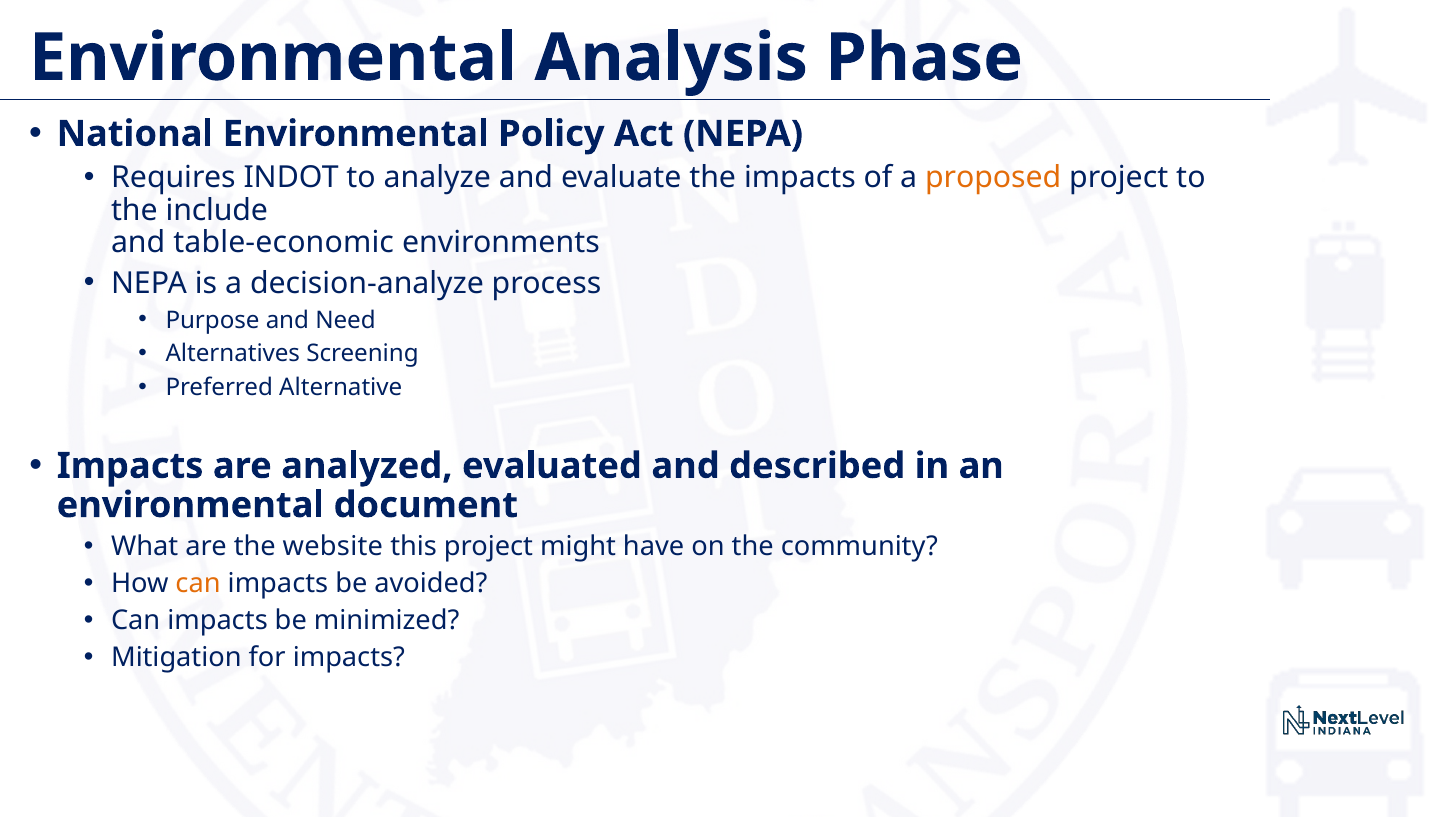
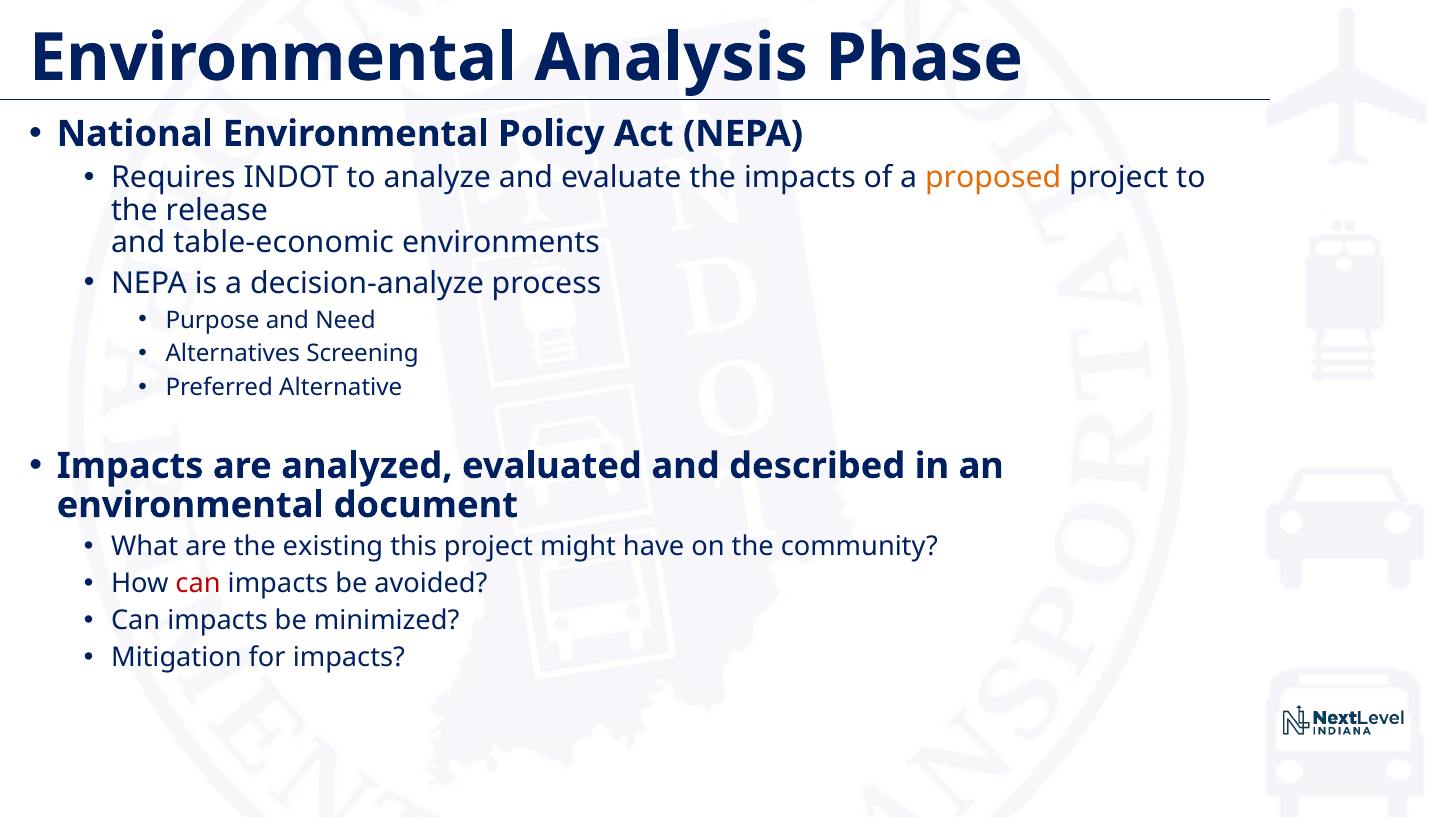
include: include -> release
website: website -> existing
can at (198, 584) colour: orange -> red
